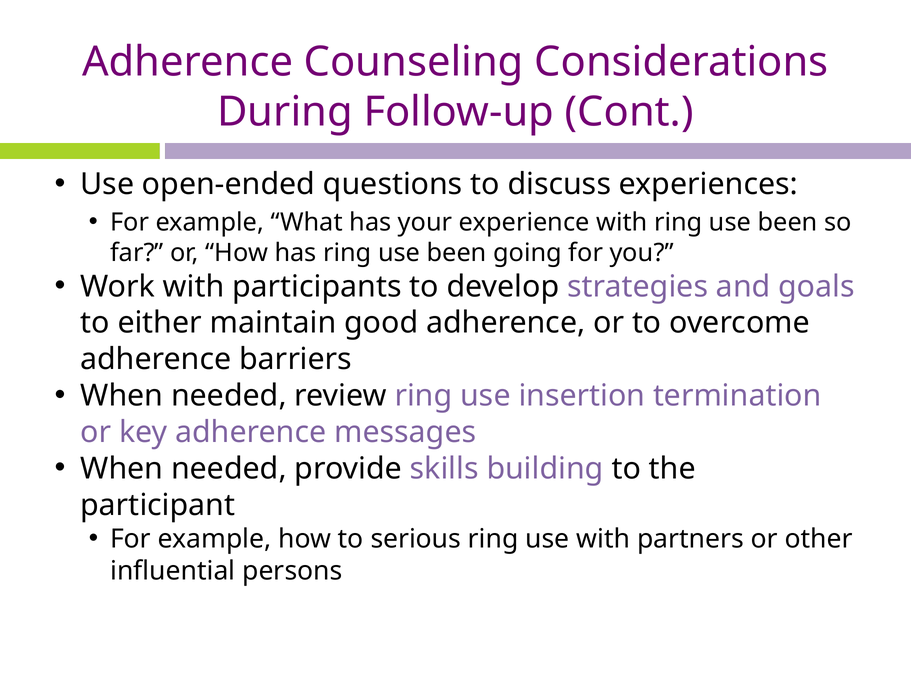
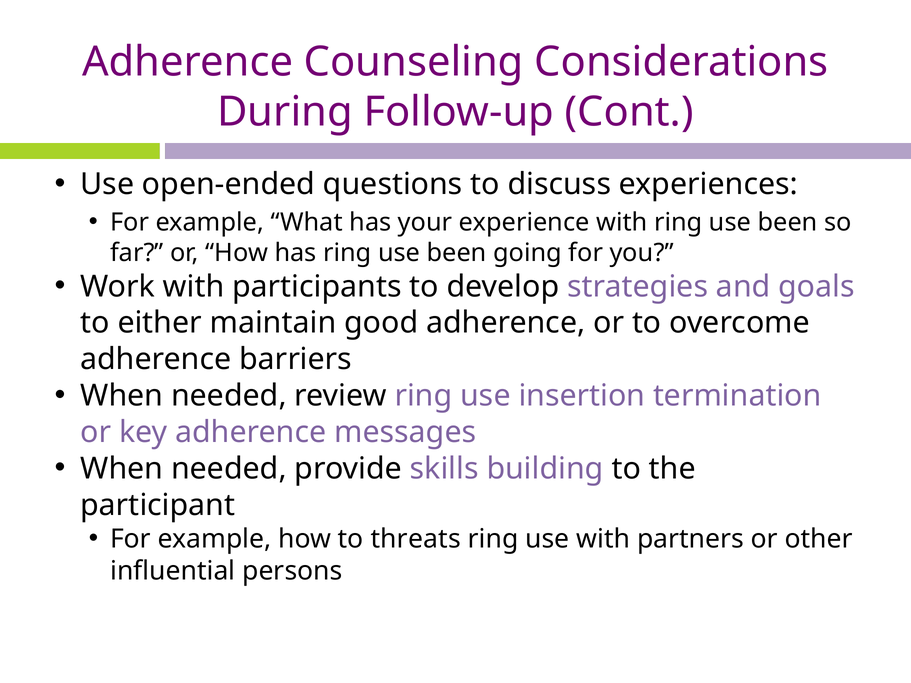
serious: serious -> threats
